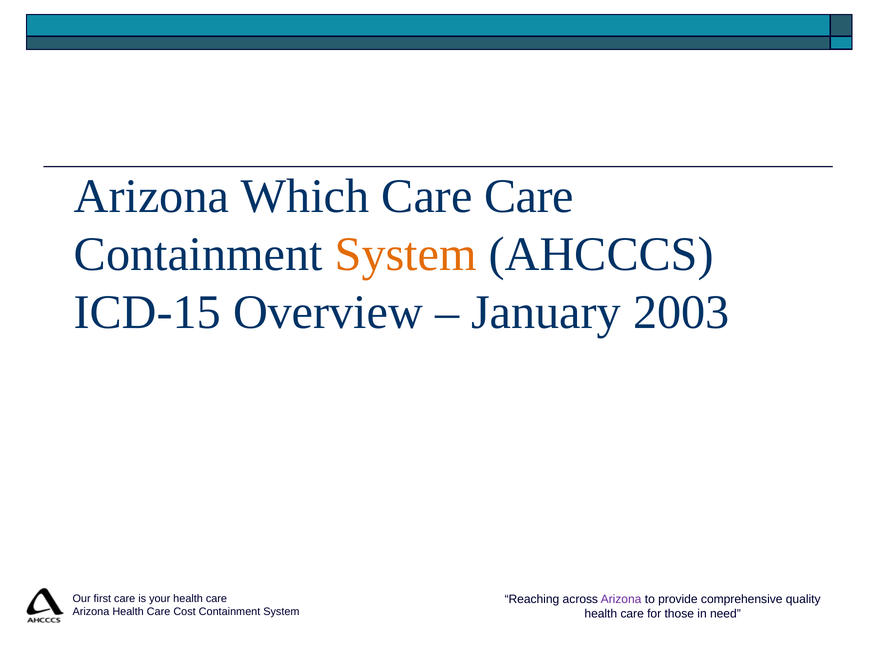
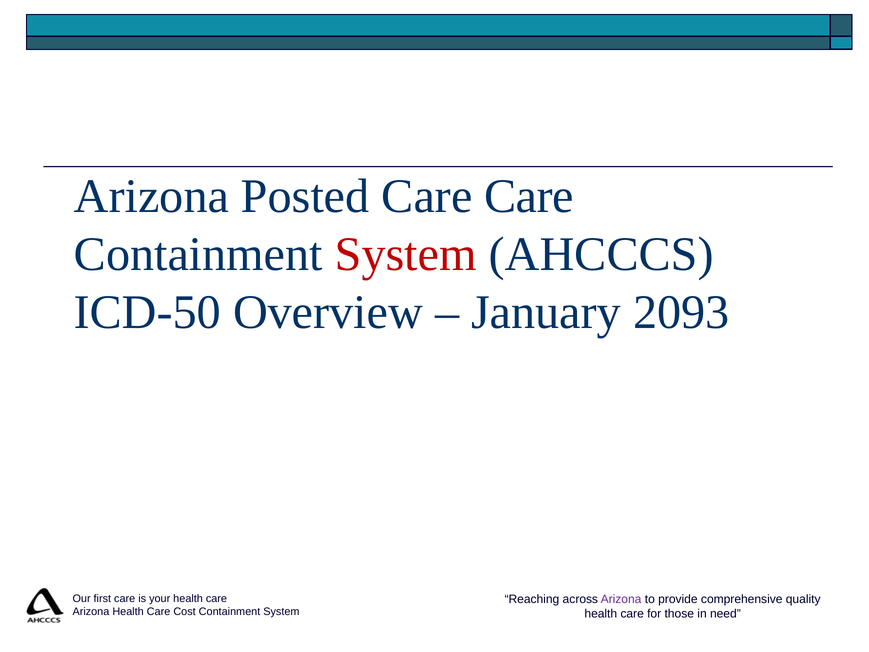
Which: Which -> Posted
System at (406, 254) colour: orange -> red
ICD-15: ICD-15 -> ICD-50
2003: 2003 -> 2093
